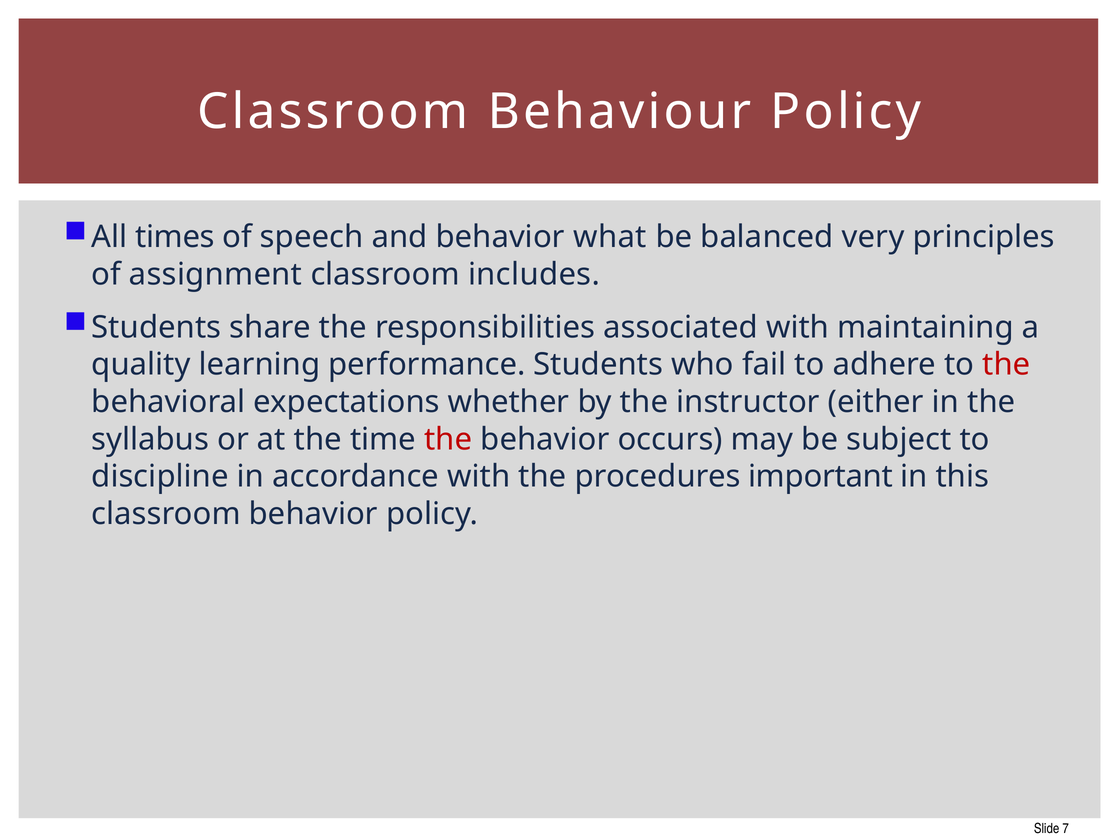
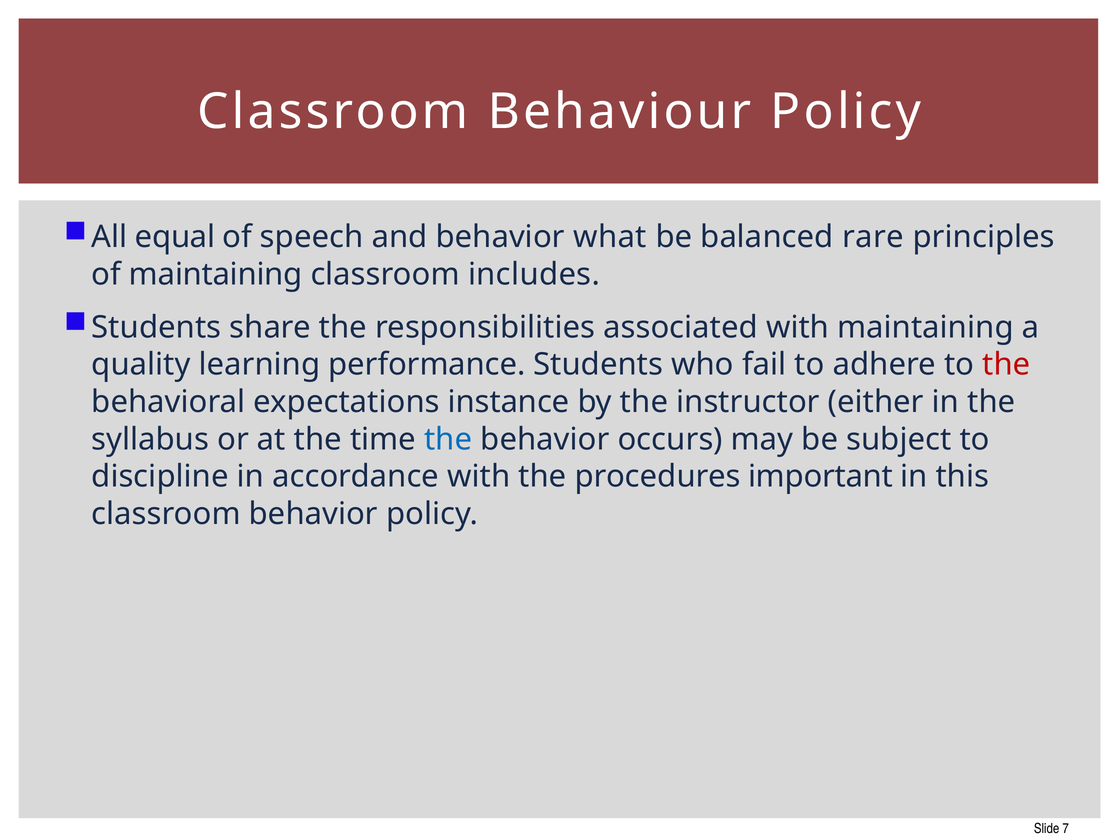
times: times -> equal
very: very -> rare
of assignment: assignment -> maintaining
whether: whether -> instance
the at (448, 439) colour: red -> blue
